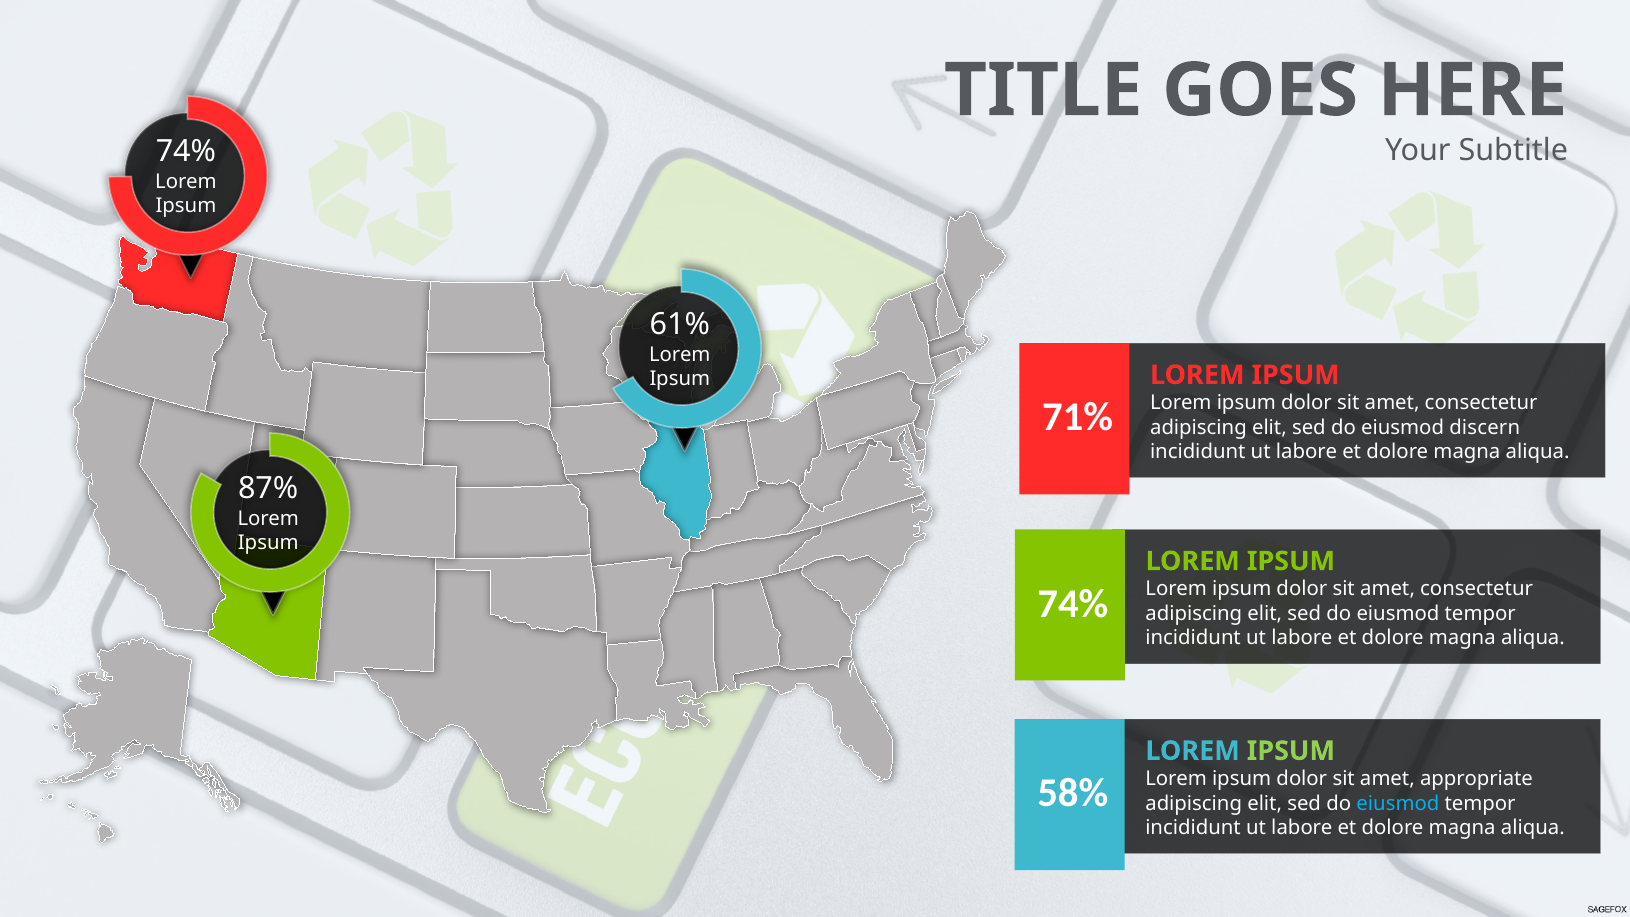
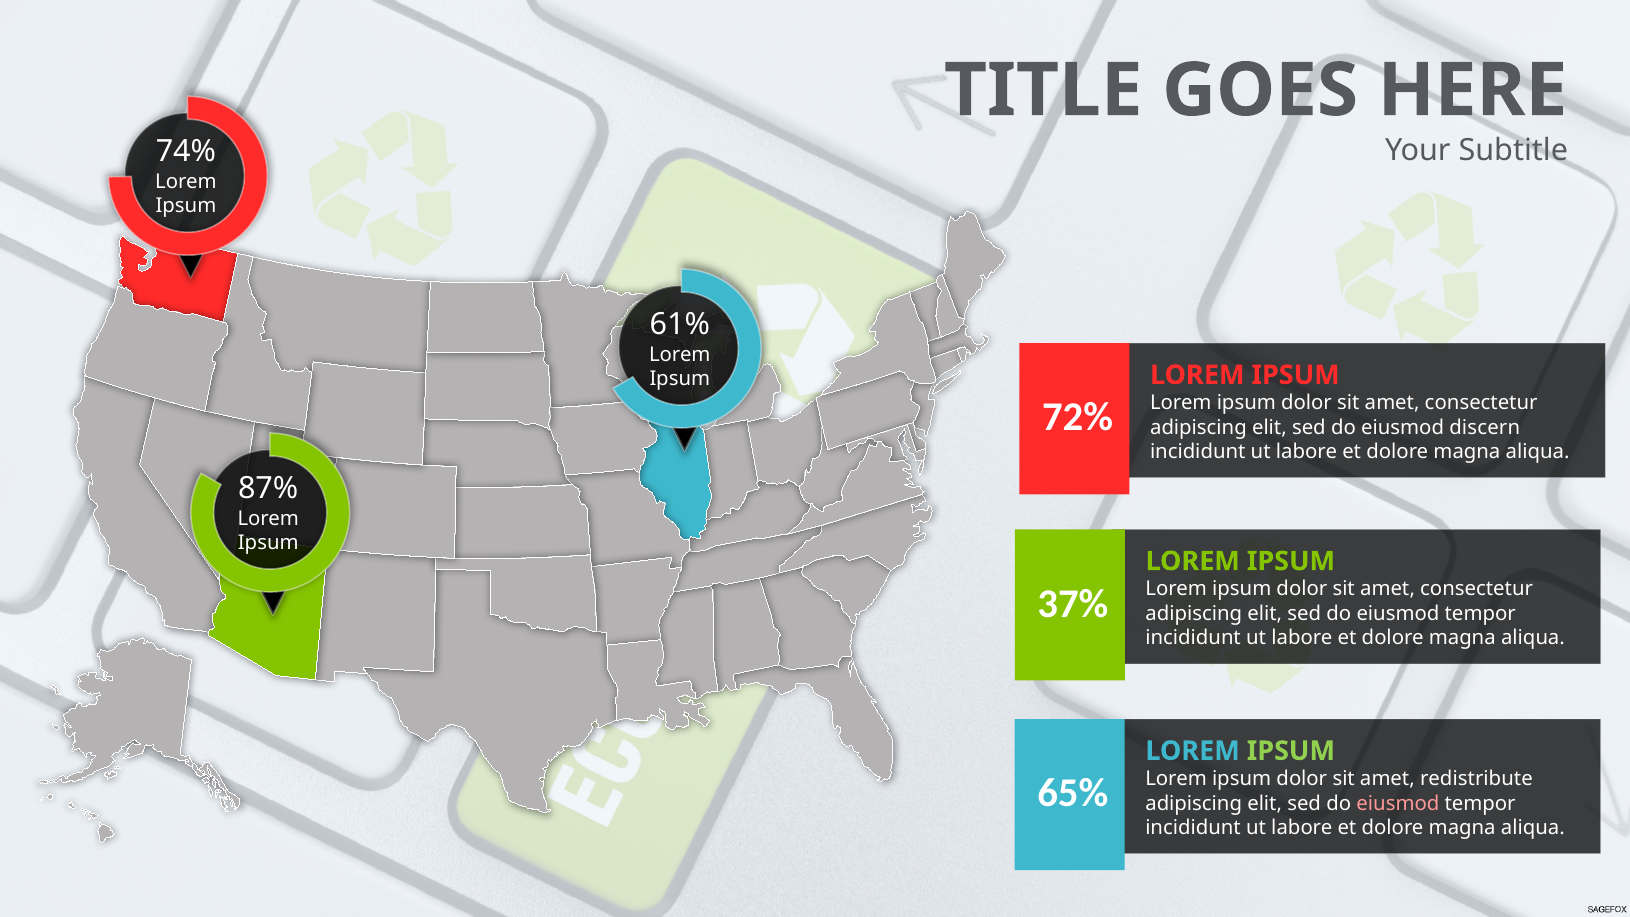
71%: 71% -> 72%
74% at (1073, 603): 74% -> 37%
appropriate: appropriate -> redistribute
58%: 58% -> 65%
eiusmod at (1398, 803) colour: light blue -> pink
